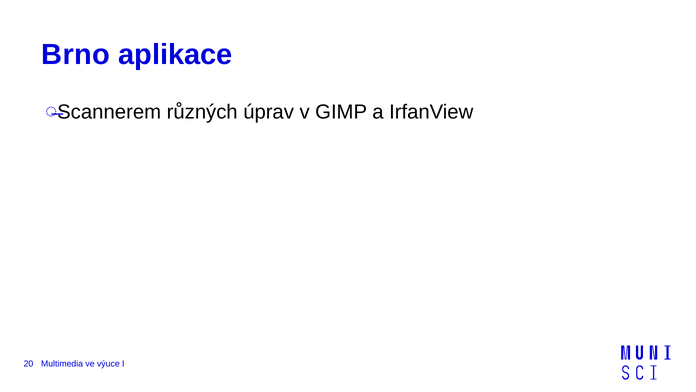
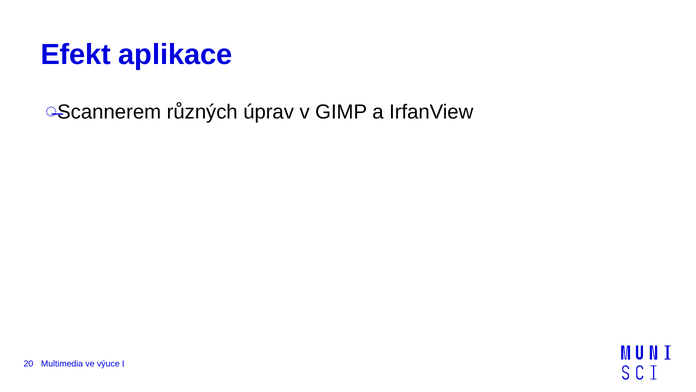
Brno: Brno -> Efekt
